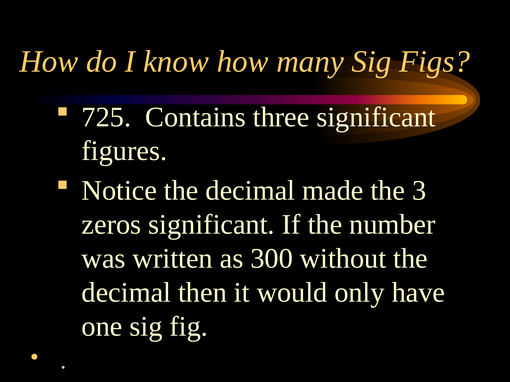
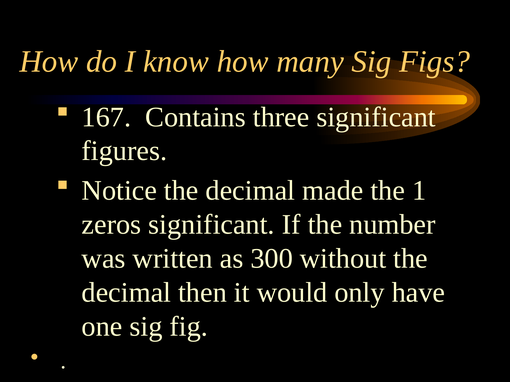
725: 725 -> 167
3: 3 -> 1
